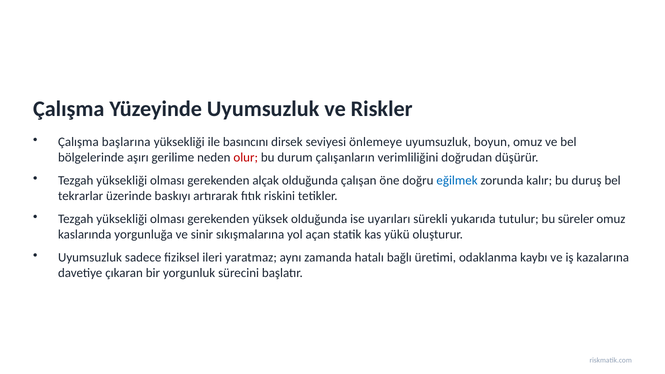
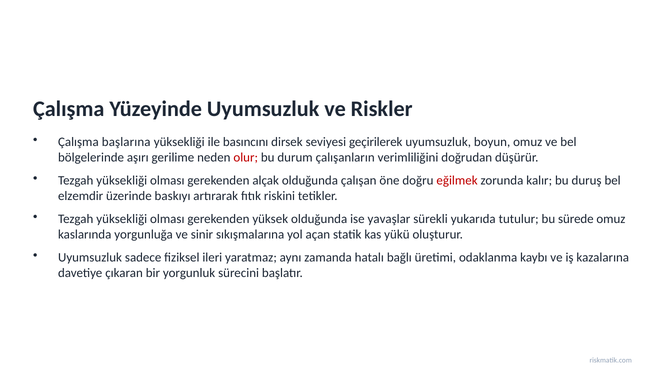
önlemeye: önlemeye -> geçirilerek
eğilmek colour: blue -> red
tekrarlar: tekrarlar -> elzemdir
uyarıları: uyarıları -> yavaşlar
süreler: süreler -> sürede
